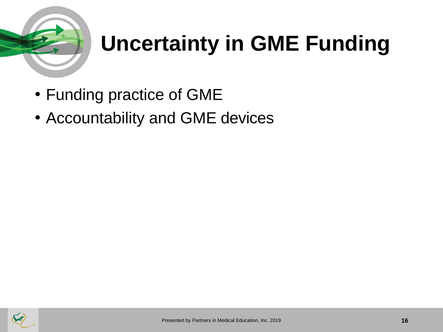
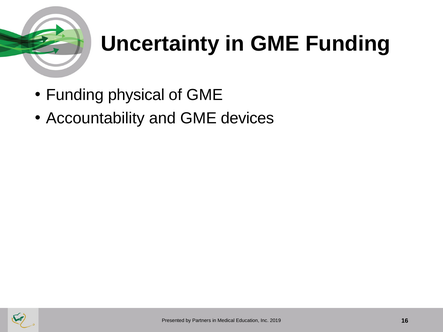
practice: practice -> physical
